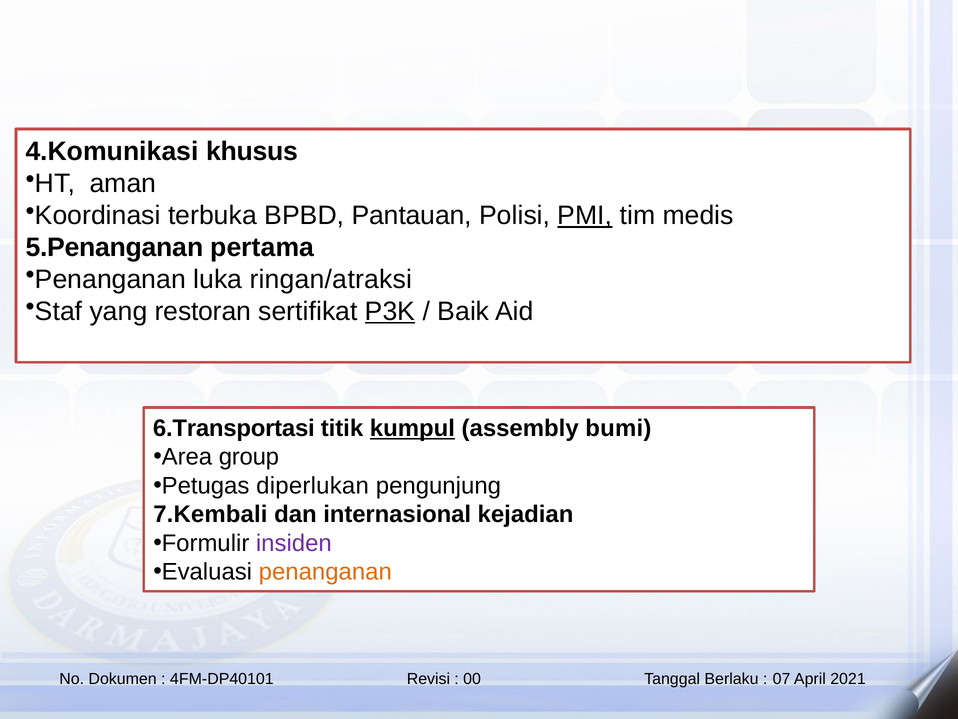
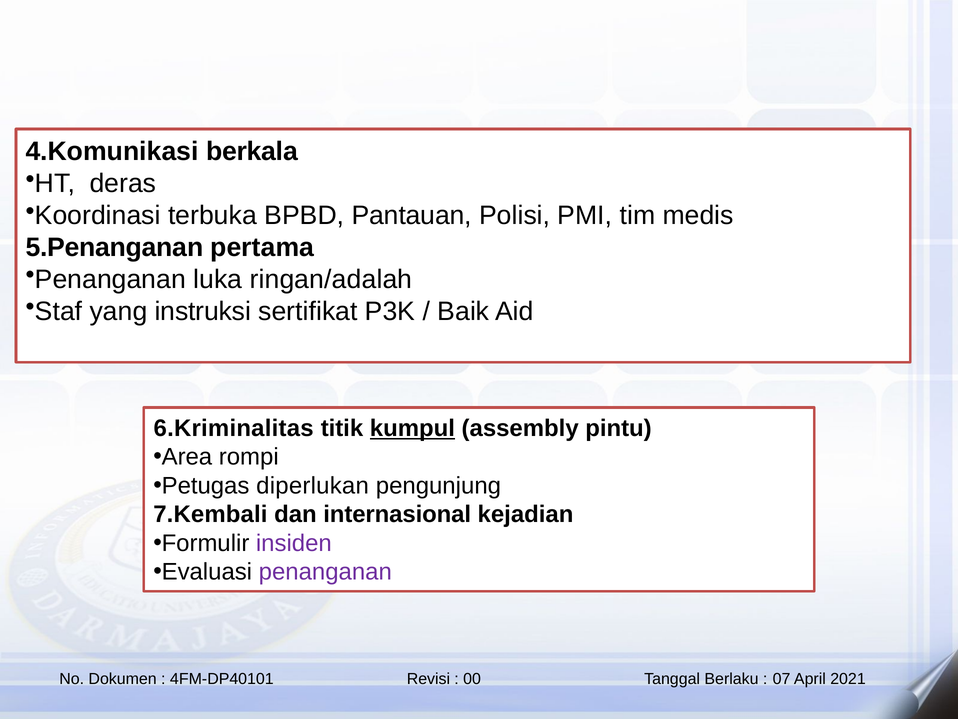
khusus: khusus -> berkala
aman: aman -> deras
PMI underline: present -> none
ringan/atraksi: ringan/atraksi -> ringan/adalah
restoran: restoran -> instruksi
P3K underline: present -> none
6.Transportasi: 6.Transportasi -> 6.Kriminalitas
bumi: bumi -> pintu
group: group -> rompi
penanganan at (325, 572) colour: orange -> purple
